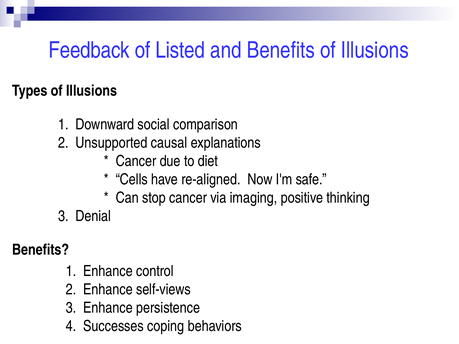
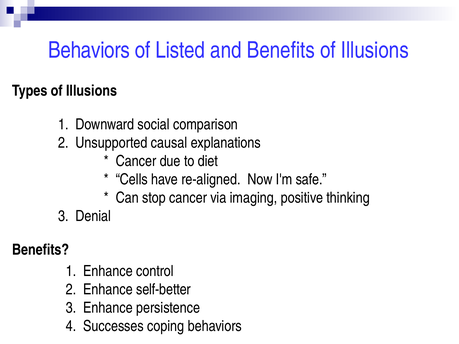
Feedback at (89, 50): Feedback -> Behaviors
self-views: self-views -> self-better
